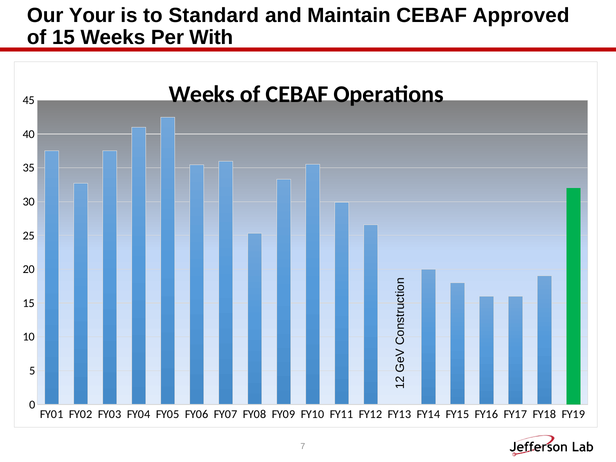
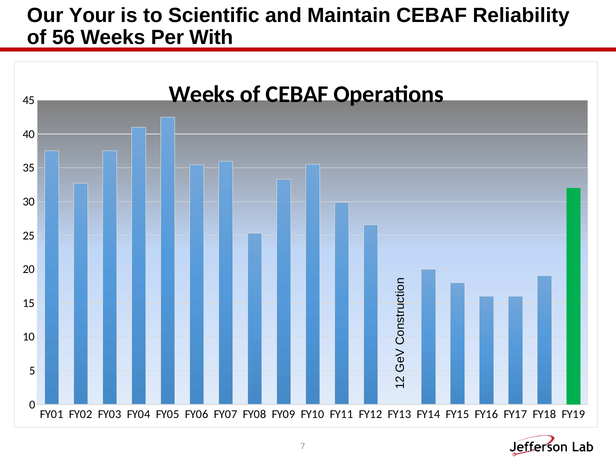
Standard: Standard -> Scientific
Approved: Approved -> Reliability
of 15: 15 -> 56
